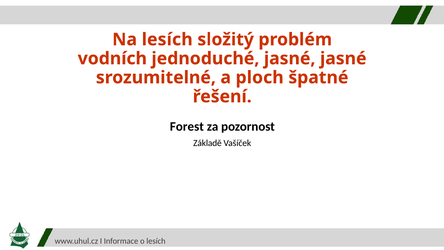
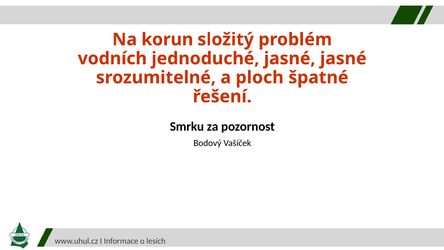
Na lesích: lesích -> korun
Forest: Forest -> Smrku
Základě: Základě -> Bodový
